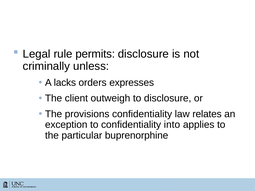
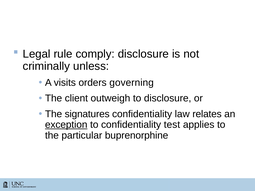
permits: permits -> comply
lacks: lacks -> visits
expresses: expresses -> governing
provisions: provisions -> signatures
exception underline: none -> present
into: into -> test
